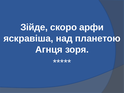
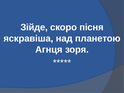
арфи: арфи -> пісня
